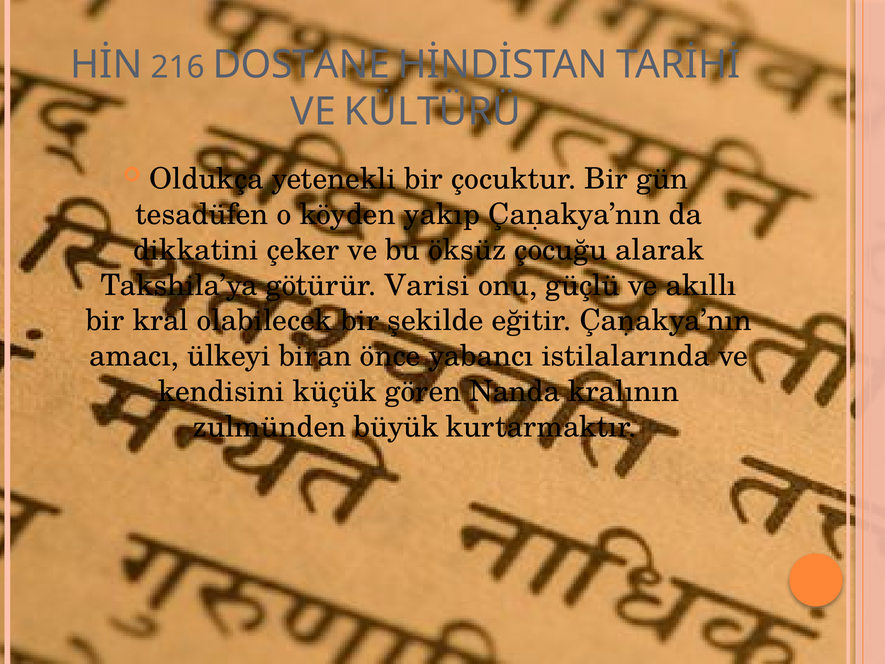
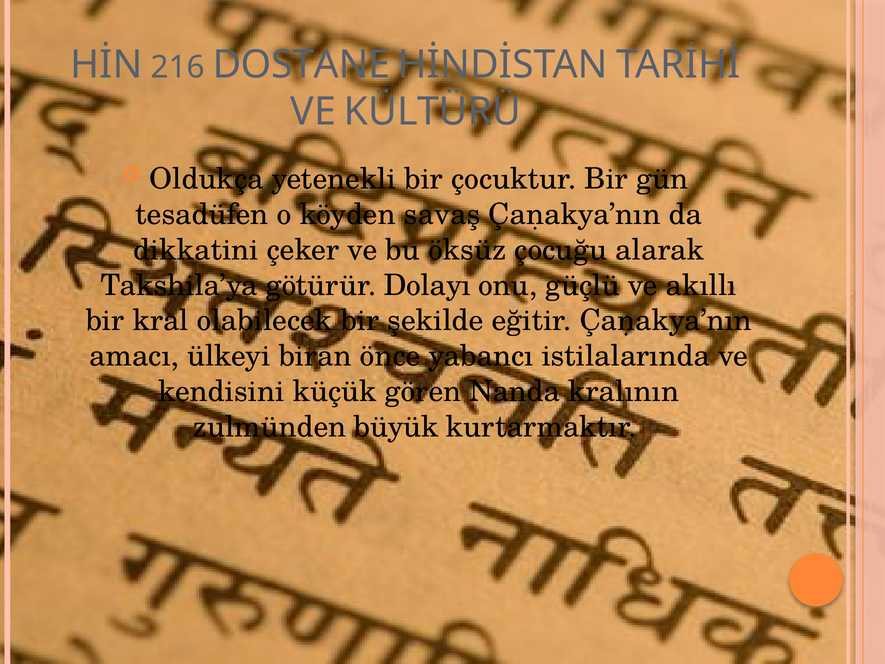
yakıp: yakıp -> savaş
Varisi: Varisi -> Dolayı
